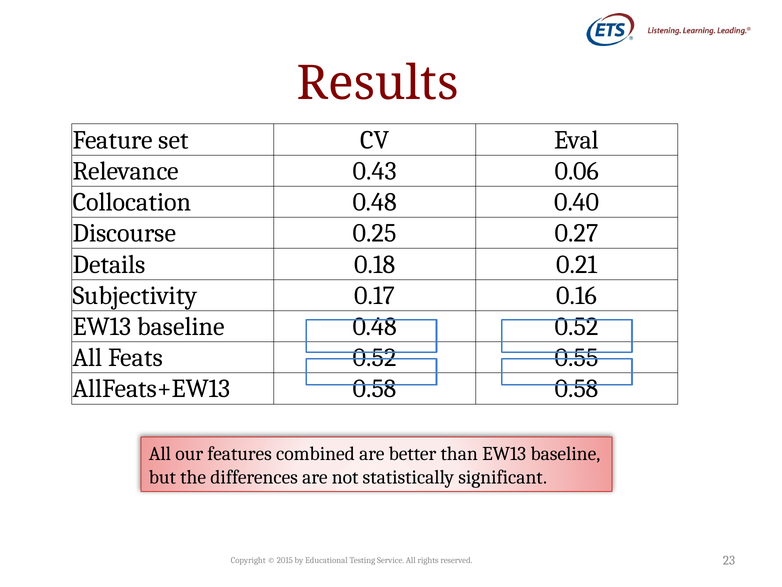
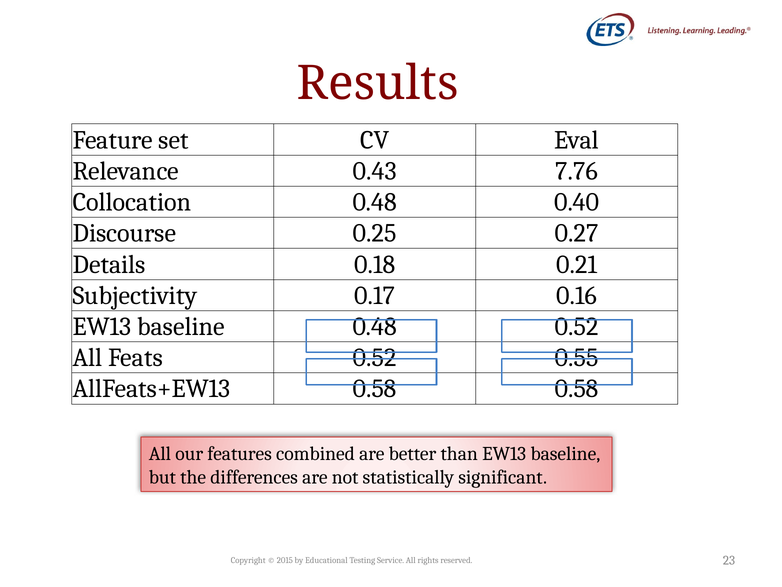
0.06: 0.06 -> 7.76
